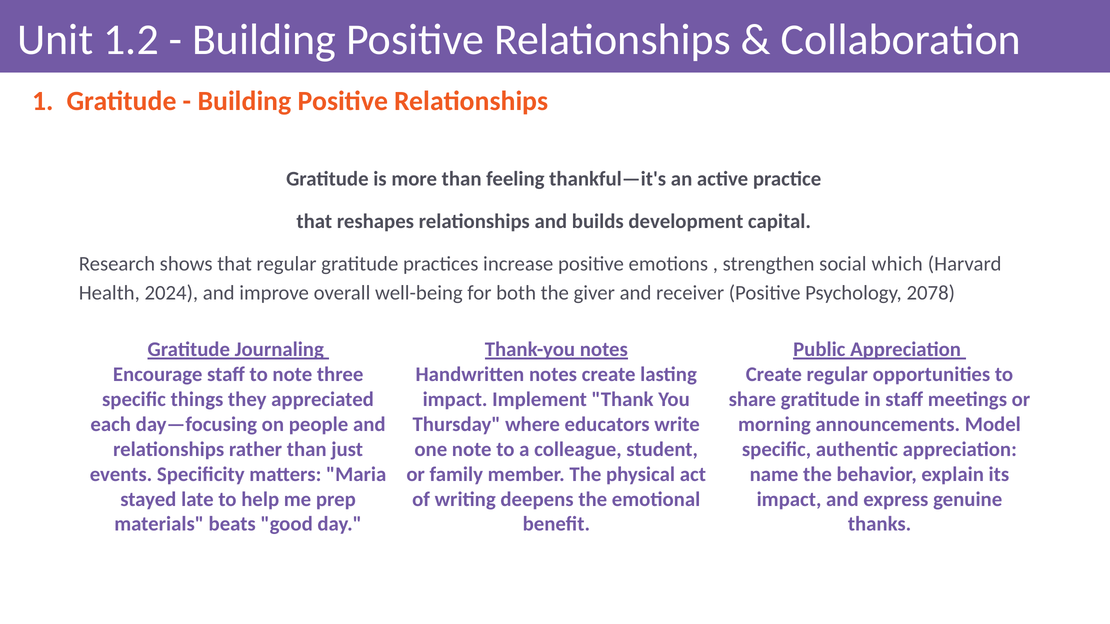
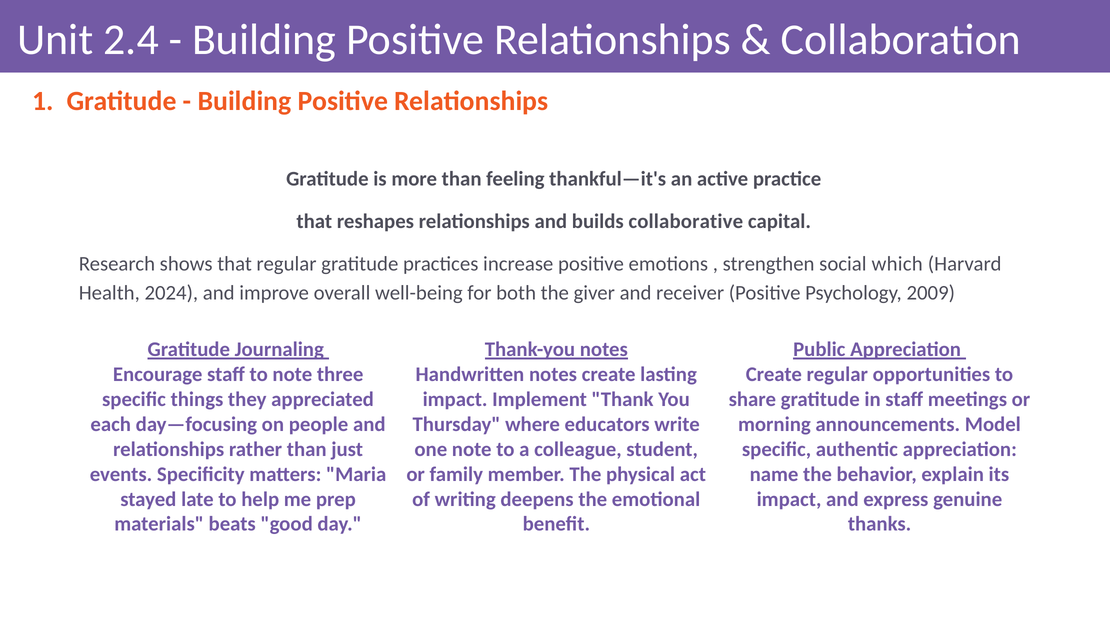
1.2: 1.2 -> 2.4
development: development -> collaborative
2078: 2078 -> 2009
